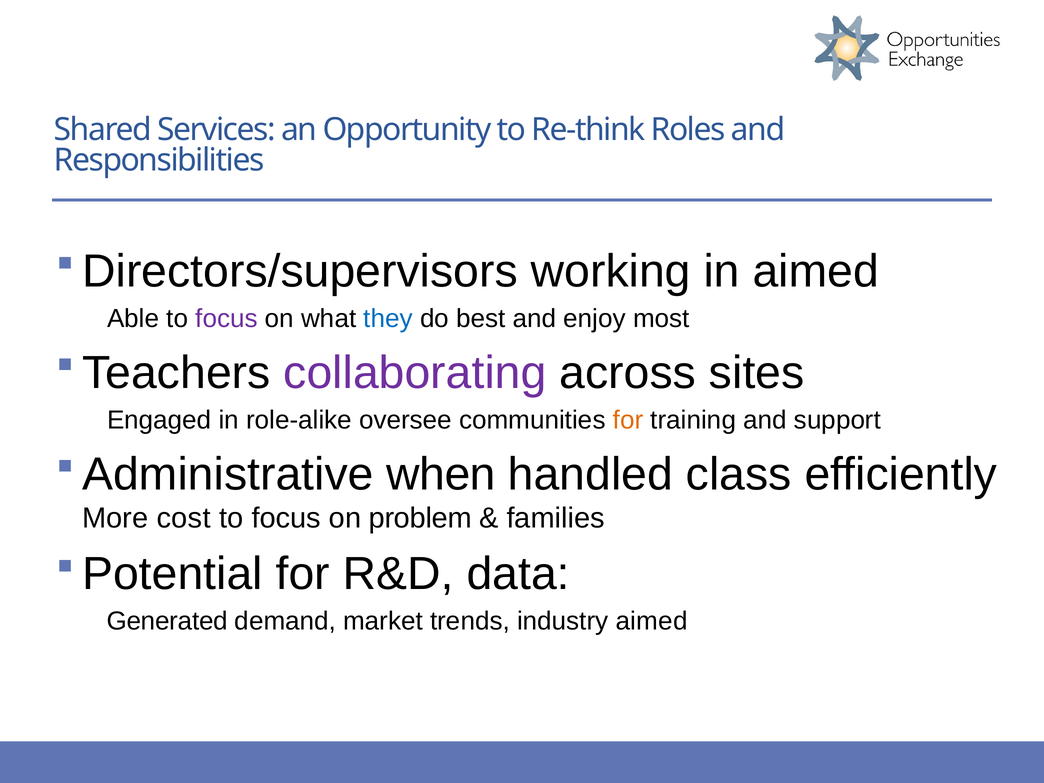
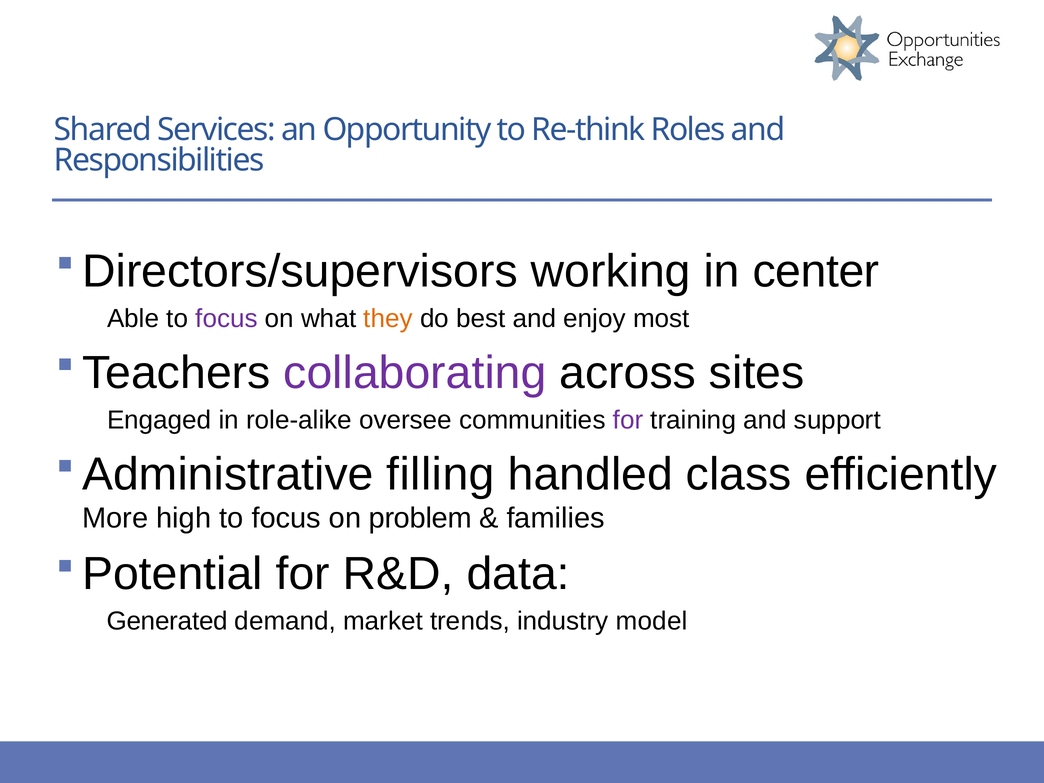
in aimed: aimed -> center
they colour: blue -> orange
for at (628, 420) colour: orange -> purple
when: when -> filling
cost: cost -> high
industry aimed: aimed -> model
